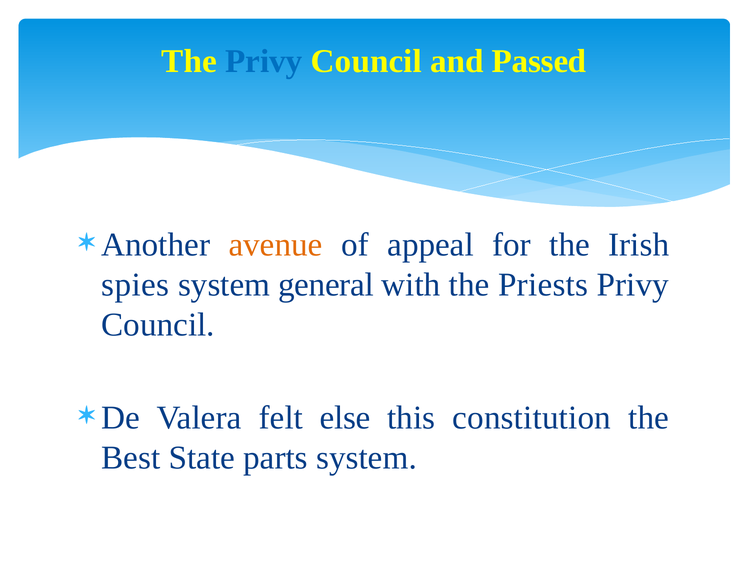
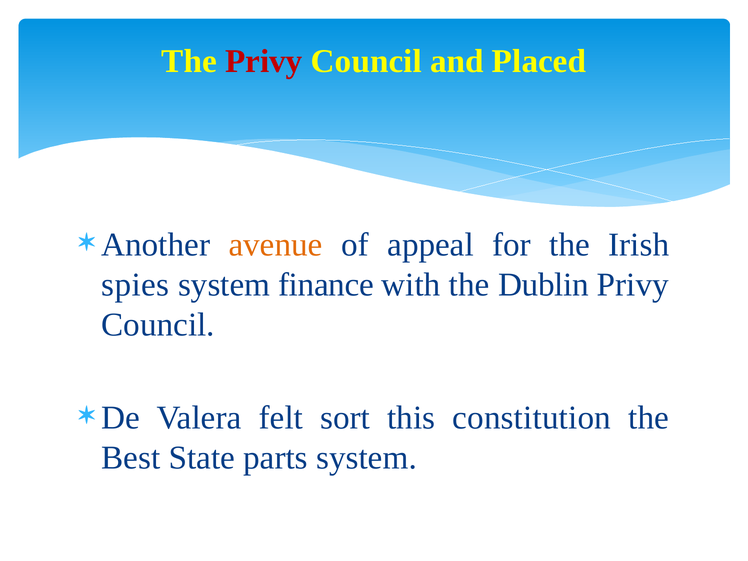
Privy at (264, 61) colour: blue -> red
Passed: Passed -> Placed
general: general -> finance
Priests: Priests -> Dublin
else: else -> sort
